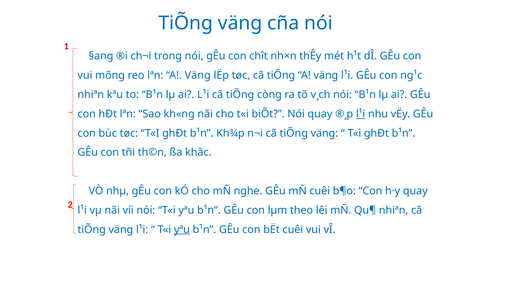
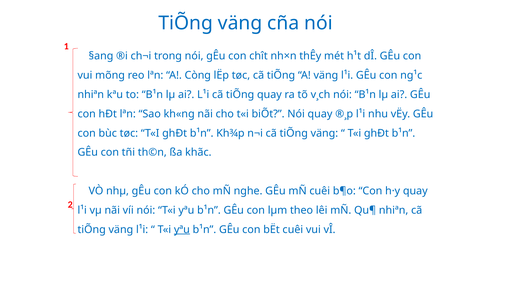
lªn A Väng: Väng -> Còng
tiÕng còng: còng -> quay
l¹i at (361, 114) underline: present -> none
